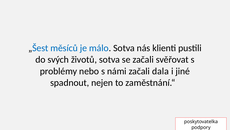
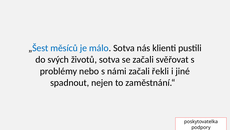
dala: dala -> řekli
